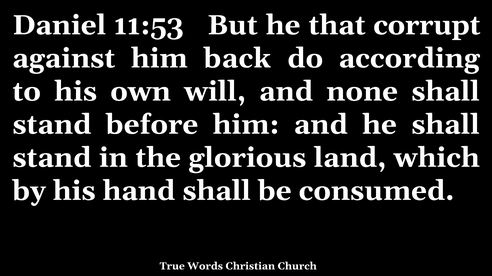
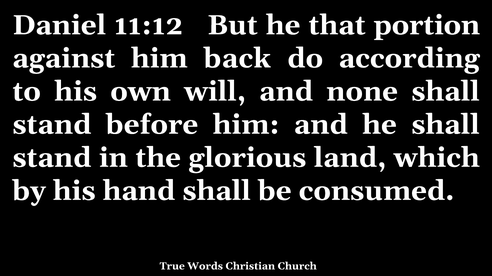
11:53: 11:53 -> 11:12
corrupt: corrupt -> portion
